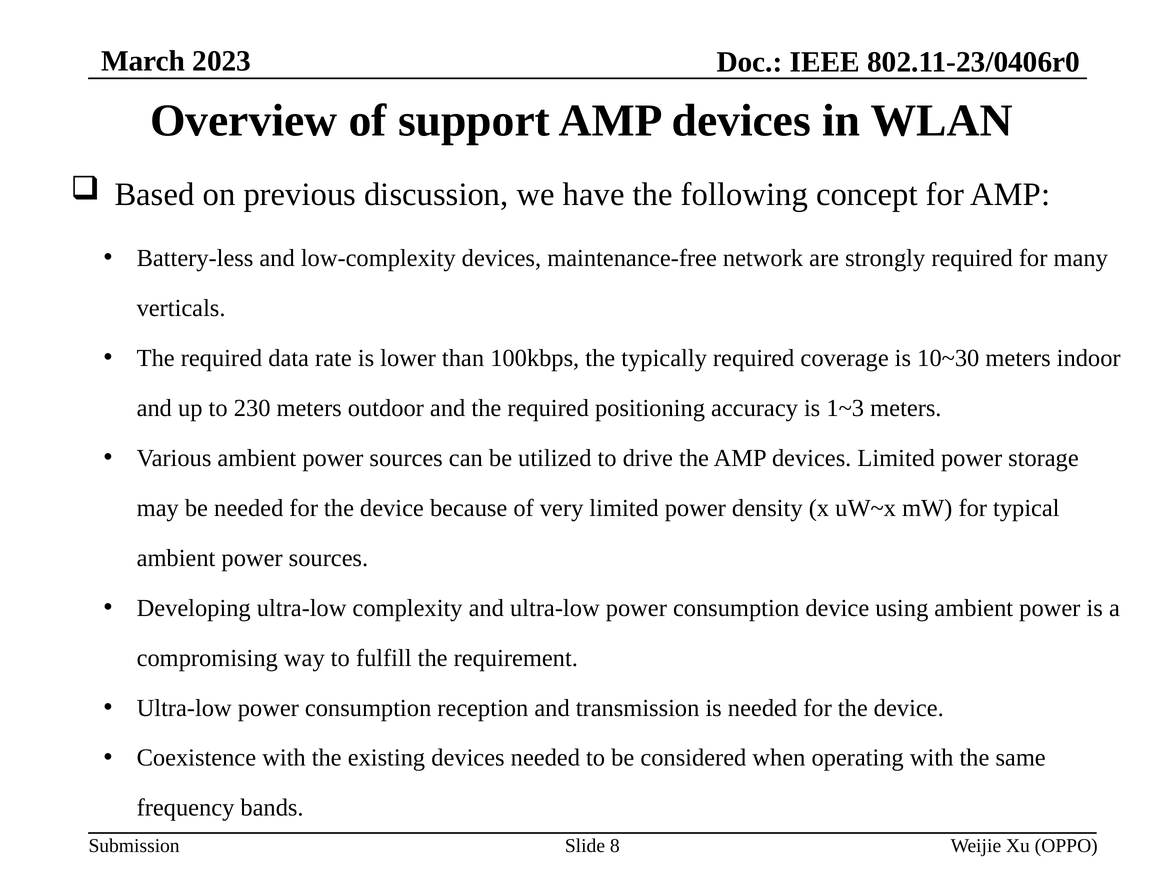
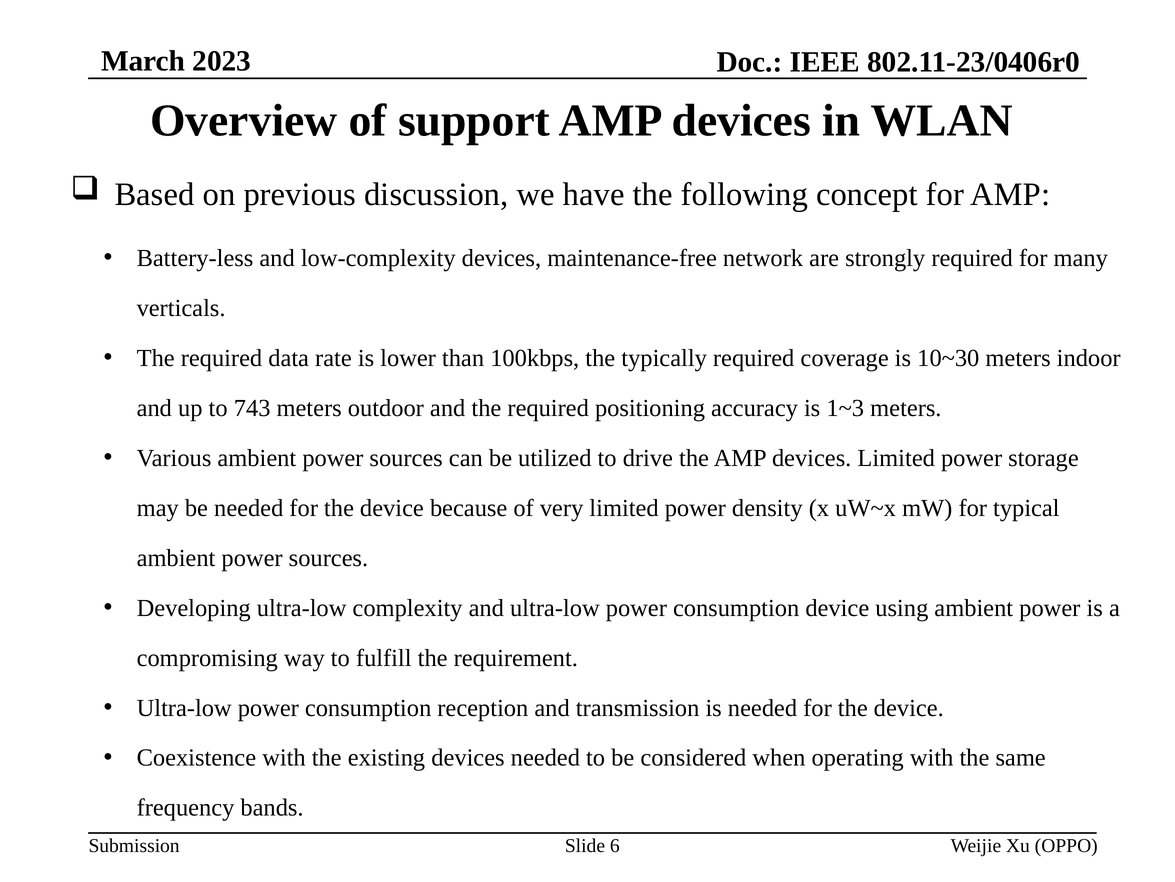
230: 230 -> 743
8: 8 -> 6
